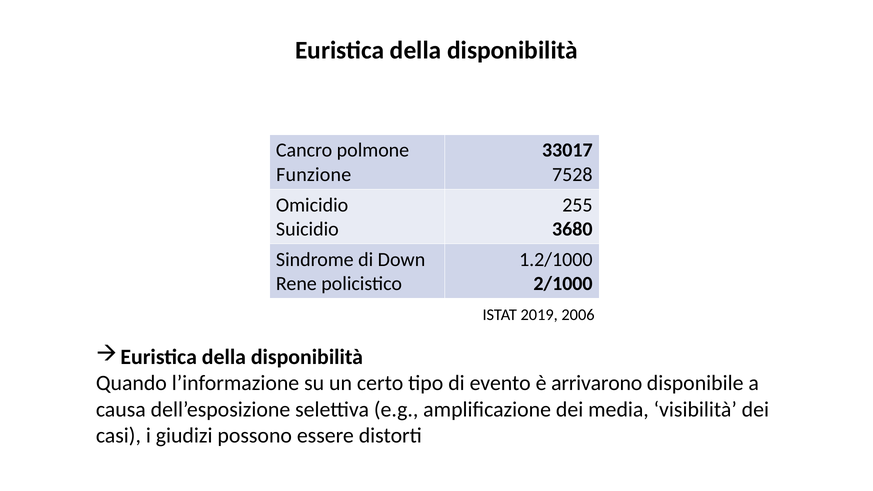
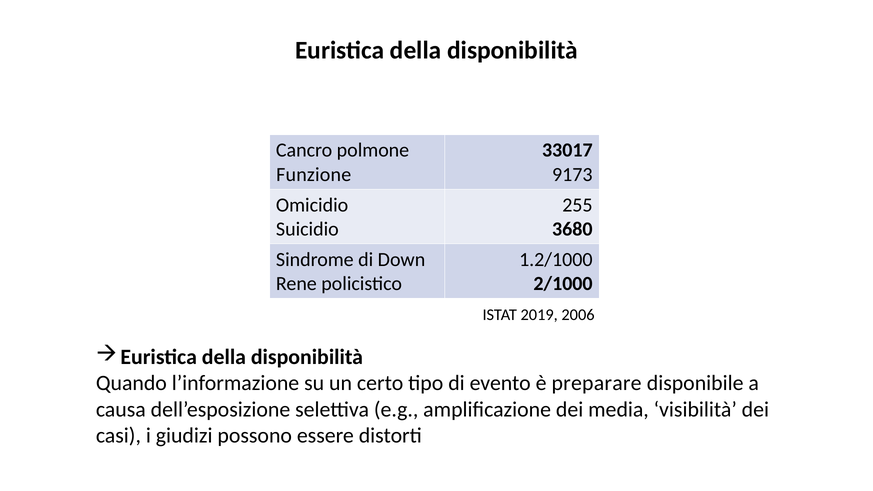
7528: 7528 -> 9173
arrivarono: arrivarono -> preparare
